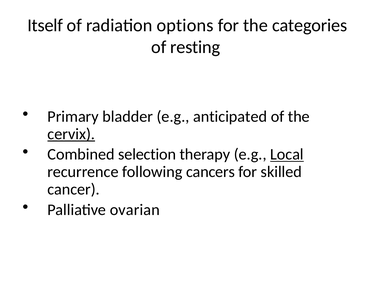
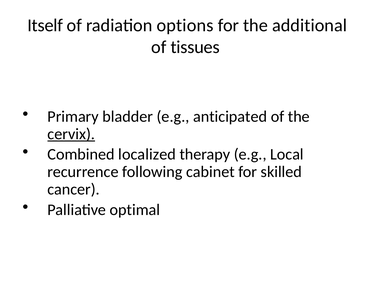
categories: categories -> additional
resting: resting -> tissues
selection: selection -> localized
Local underline: present -> none
cancers: cancers -> cabinet
ovarian: ovarian -> optimal
